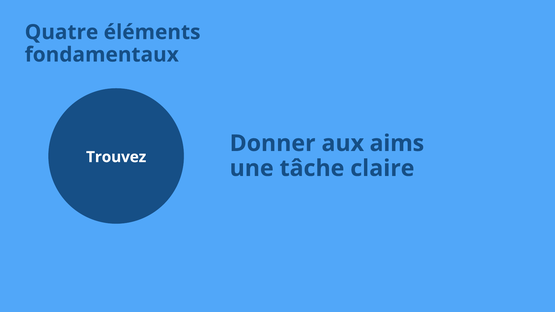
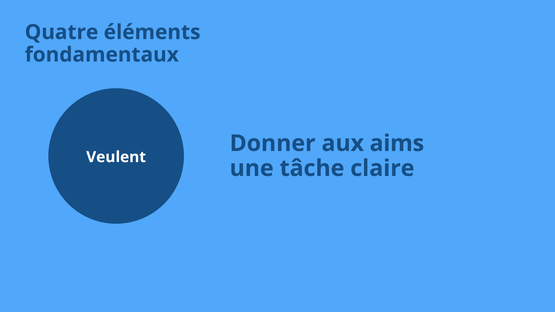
Trouvez: Trouvez -> Veulent
